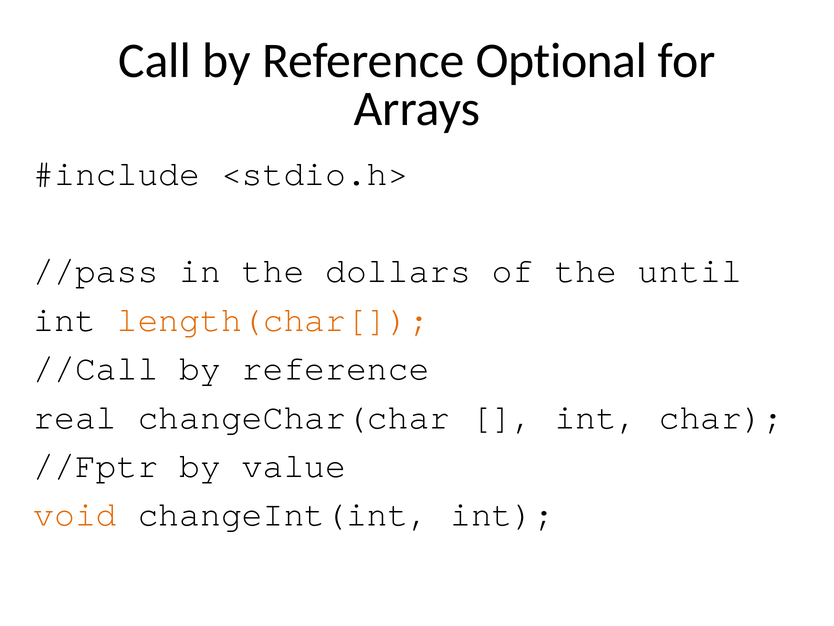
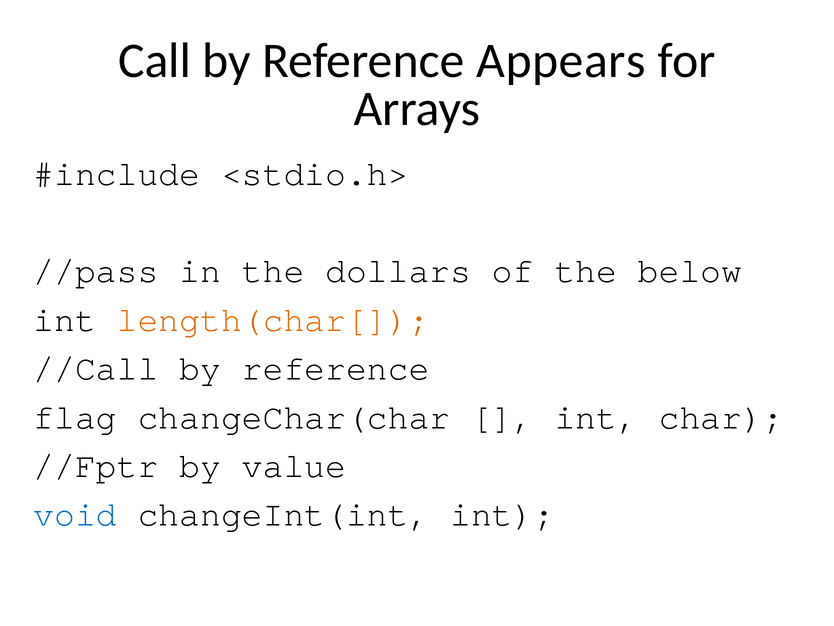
Optional: Optional -> Appears
until: until -> below
real: real -> flag
void colour: orange -> blue
